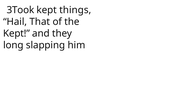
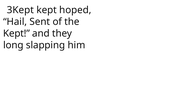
3Took: 3Took -> 3Kept
things: things -> hoped
That: That -> Sent
